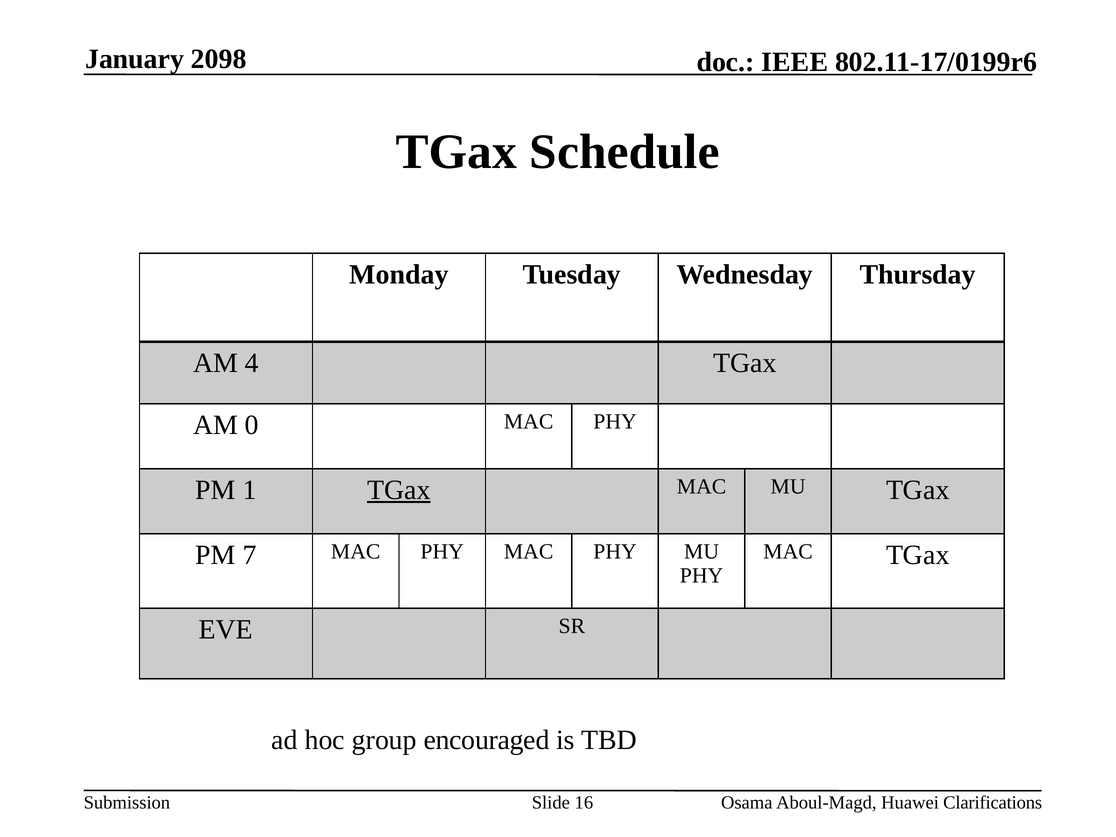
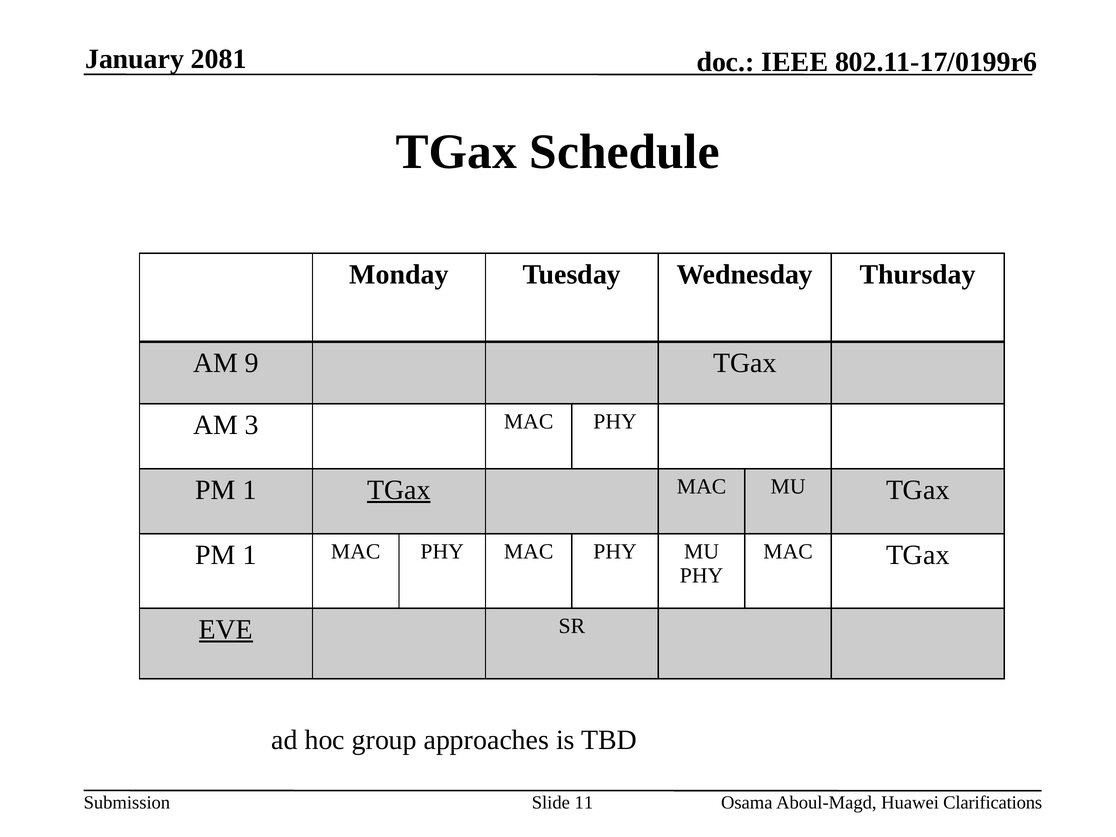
2098: 2098 -> 2081
4: 4 -> 9
0: 0 -> 3
7 at (250, 555): 7 -> 1
EVE underline: none -> present
encouraged: encouraged -> approaches
16: 16 -> 11
